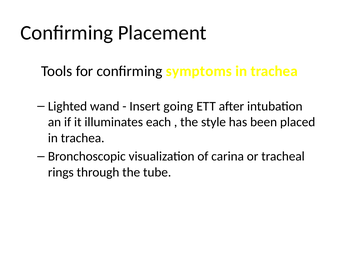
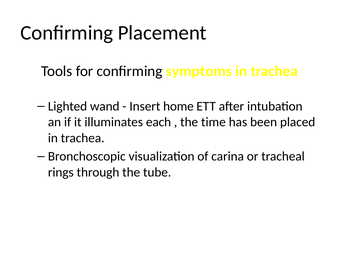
going: going -> home
style: style -> time
